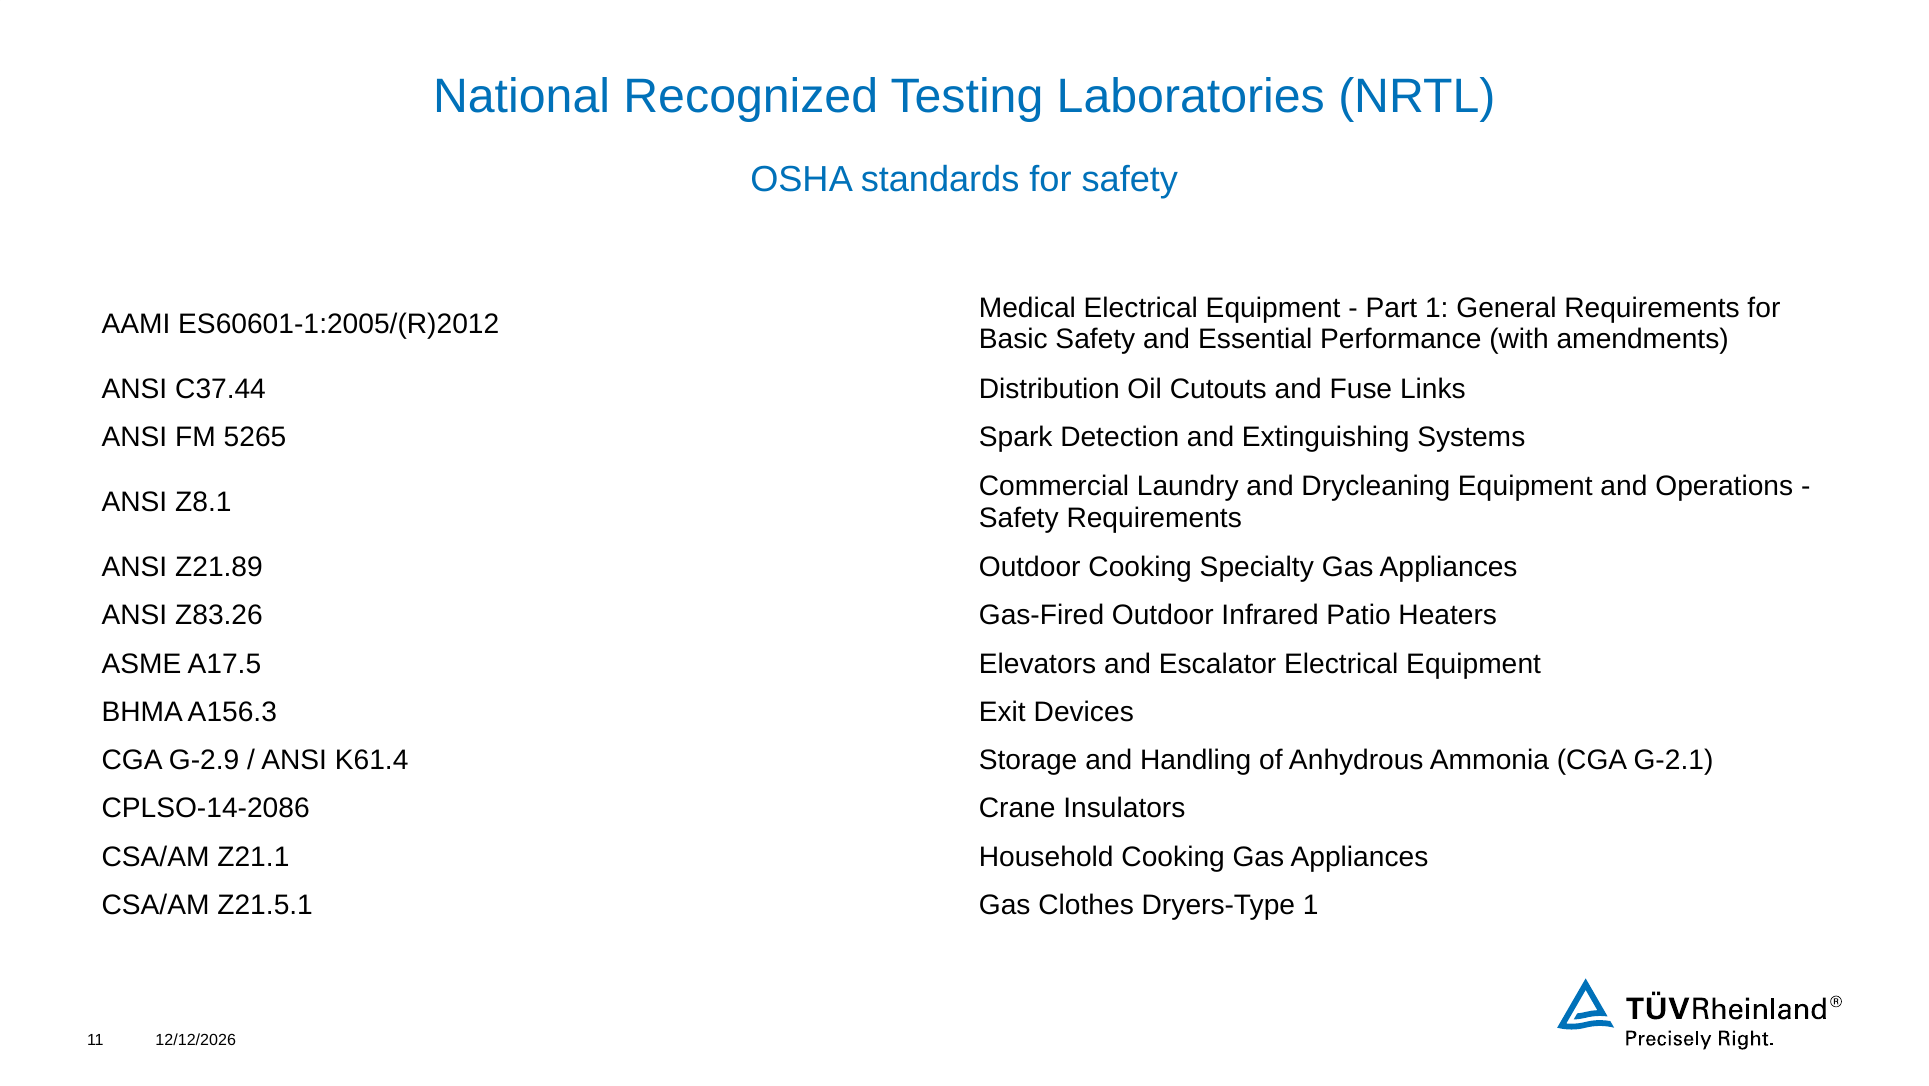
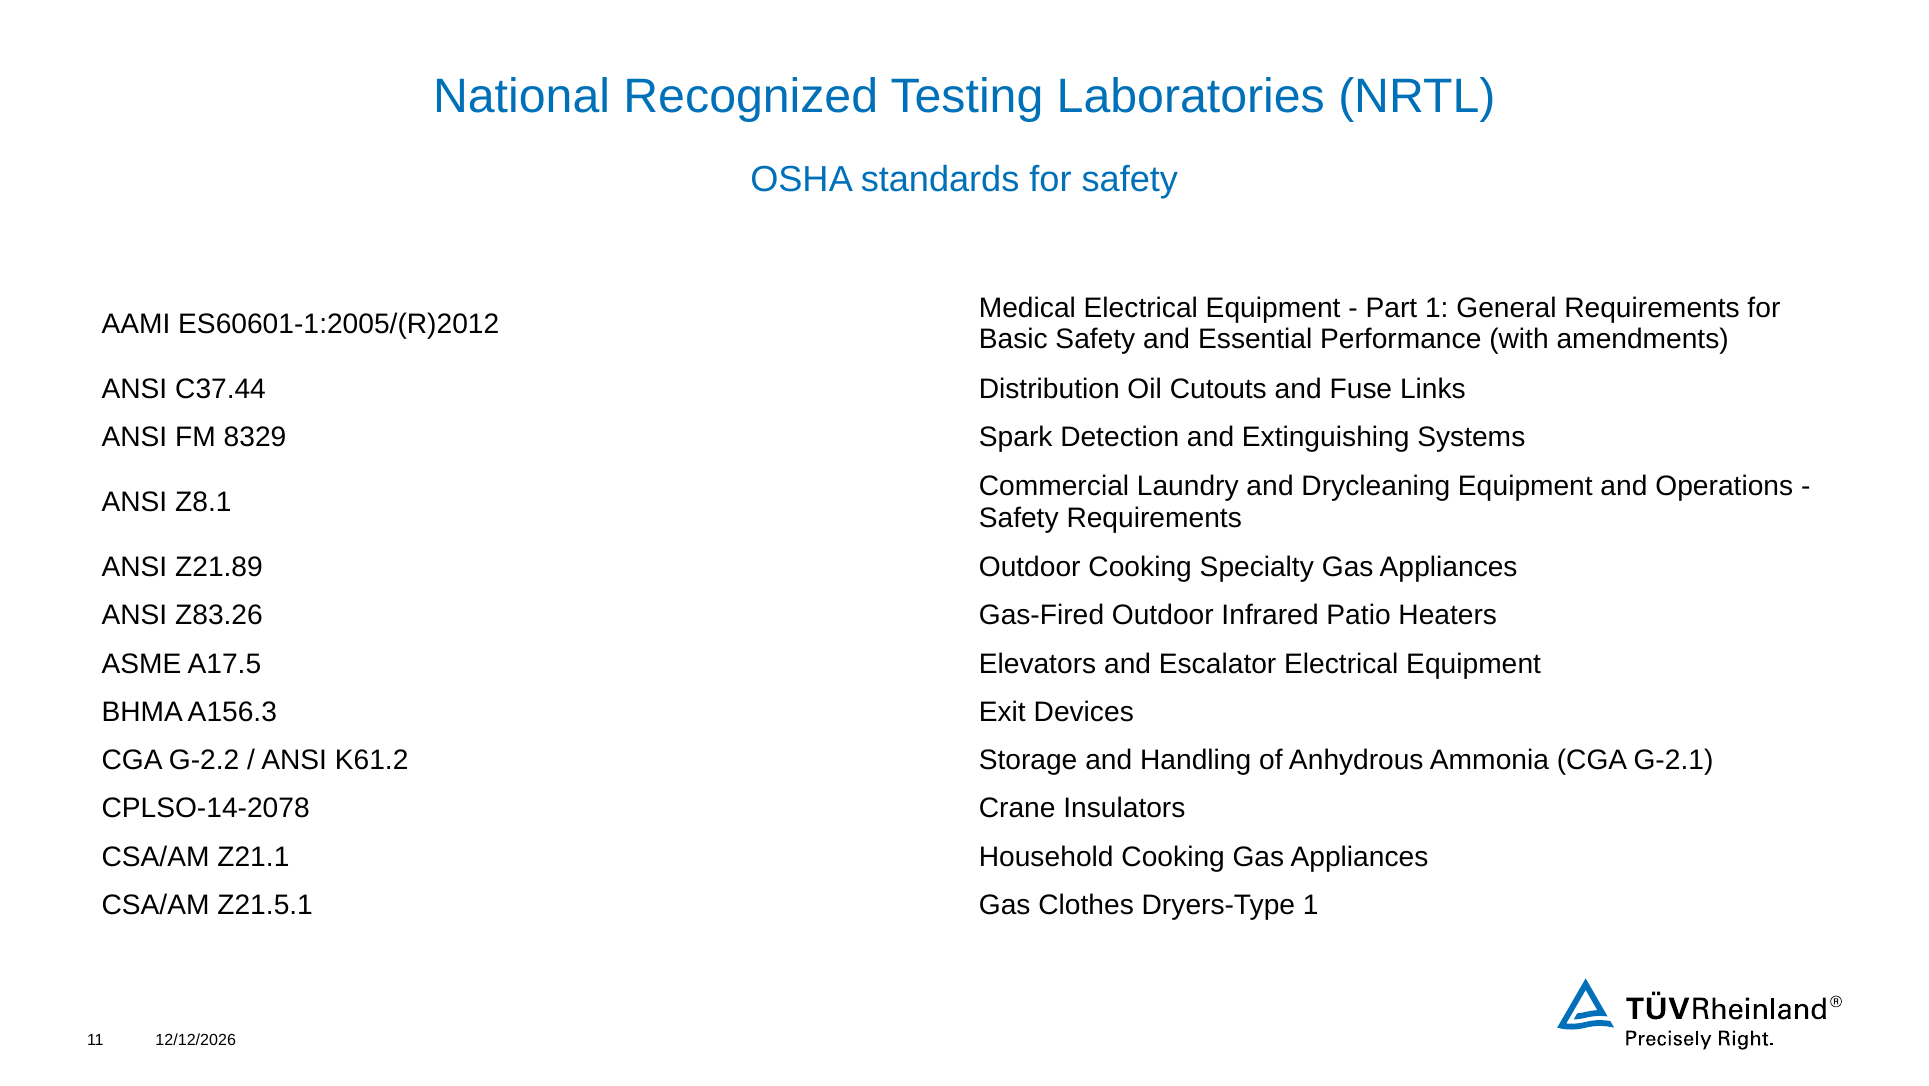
5265: 5265 -> 8329
G-2.9: G-2.9 -> G-2.2
K61.4: K61.4 -> K61.2
CPLSO-14-2086: CPLSO-14-2086 -> CPLSO-14-2078
